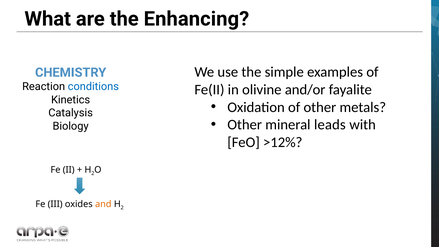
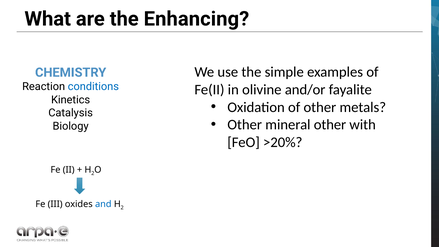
mineral leads: leads -> other
>12%: >12% -> >20%
and colour: orange -> blue
